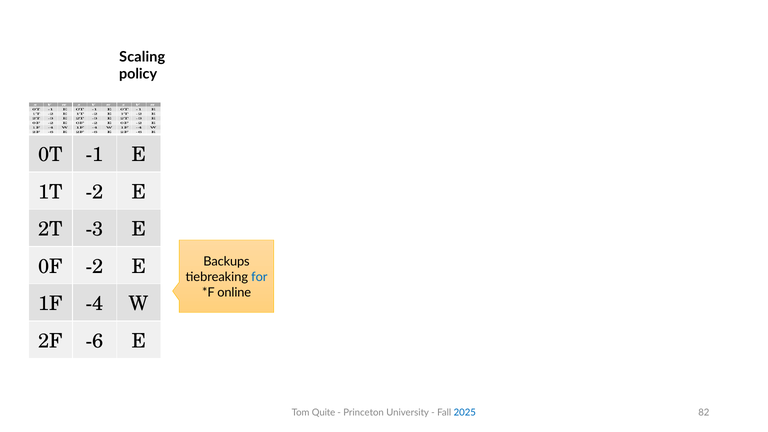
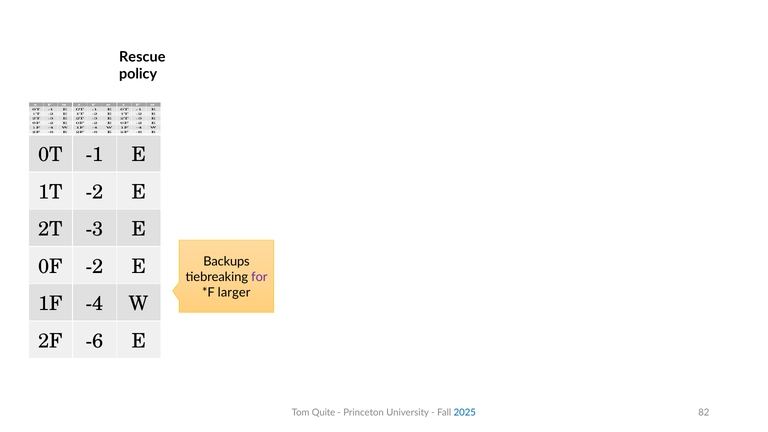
Scaling: Scaling -> Rescue
for colour: blue -> purple
online: online -> larger
